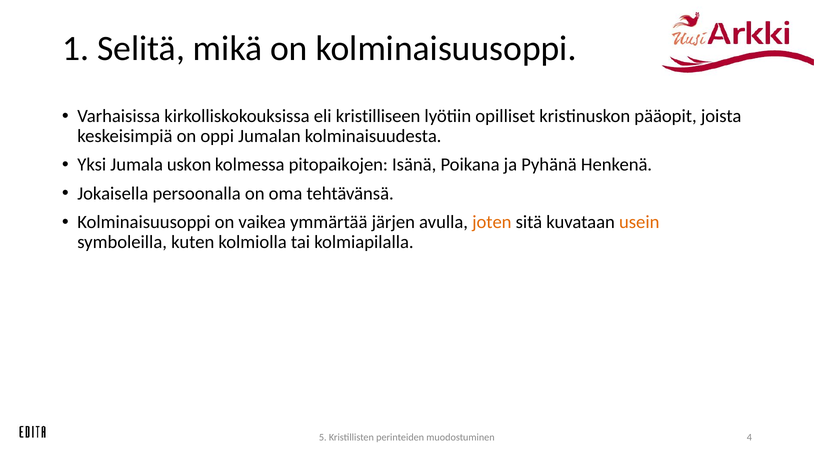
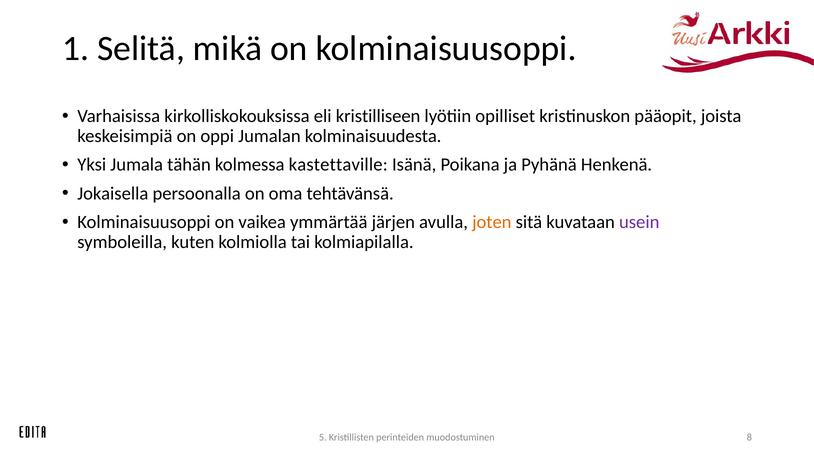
uskon: uskon -> tähän
pitopaikojen: pitopaikojen -> kastettaville
usein colour: orange -> purple
4: 4 -> 8
